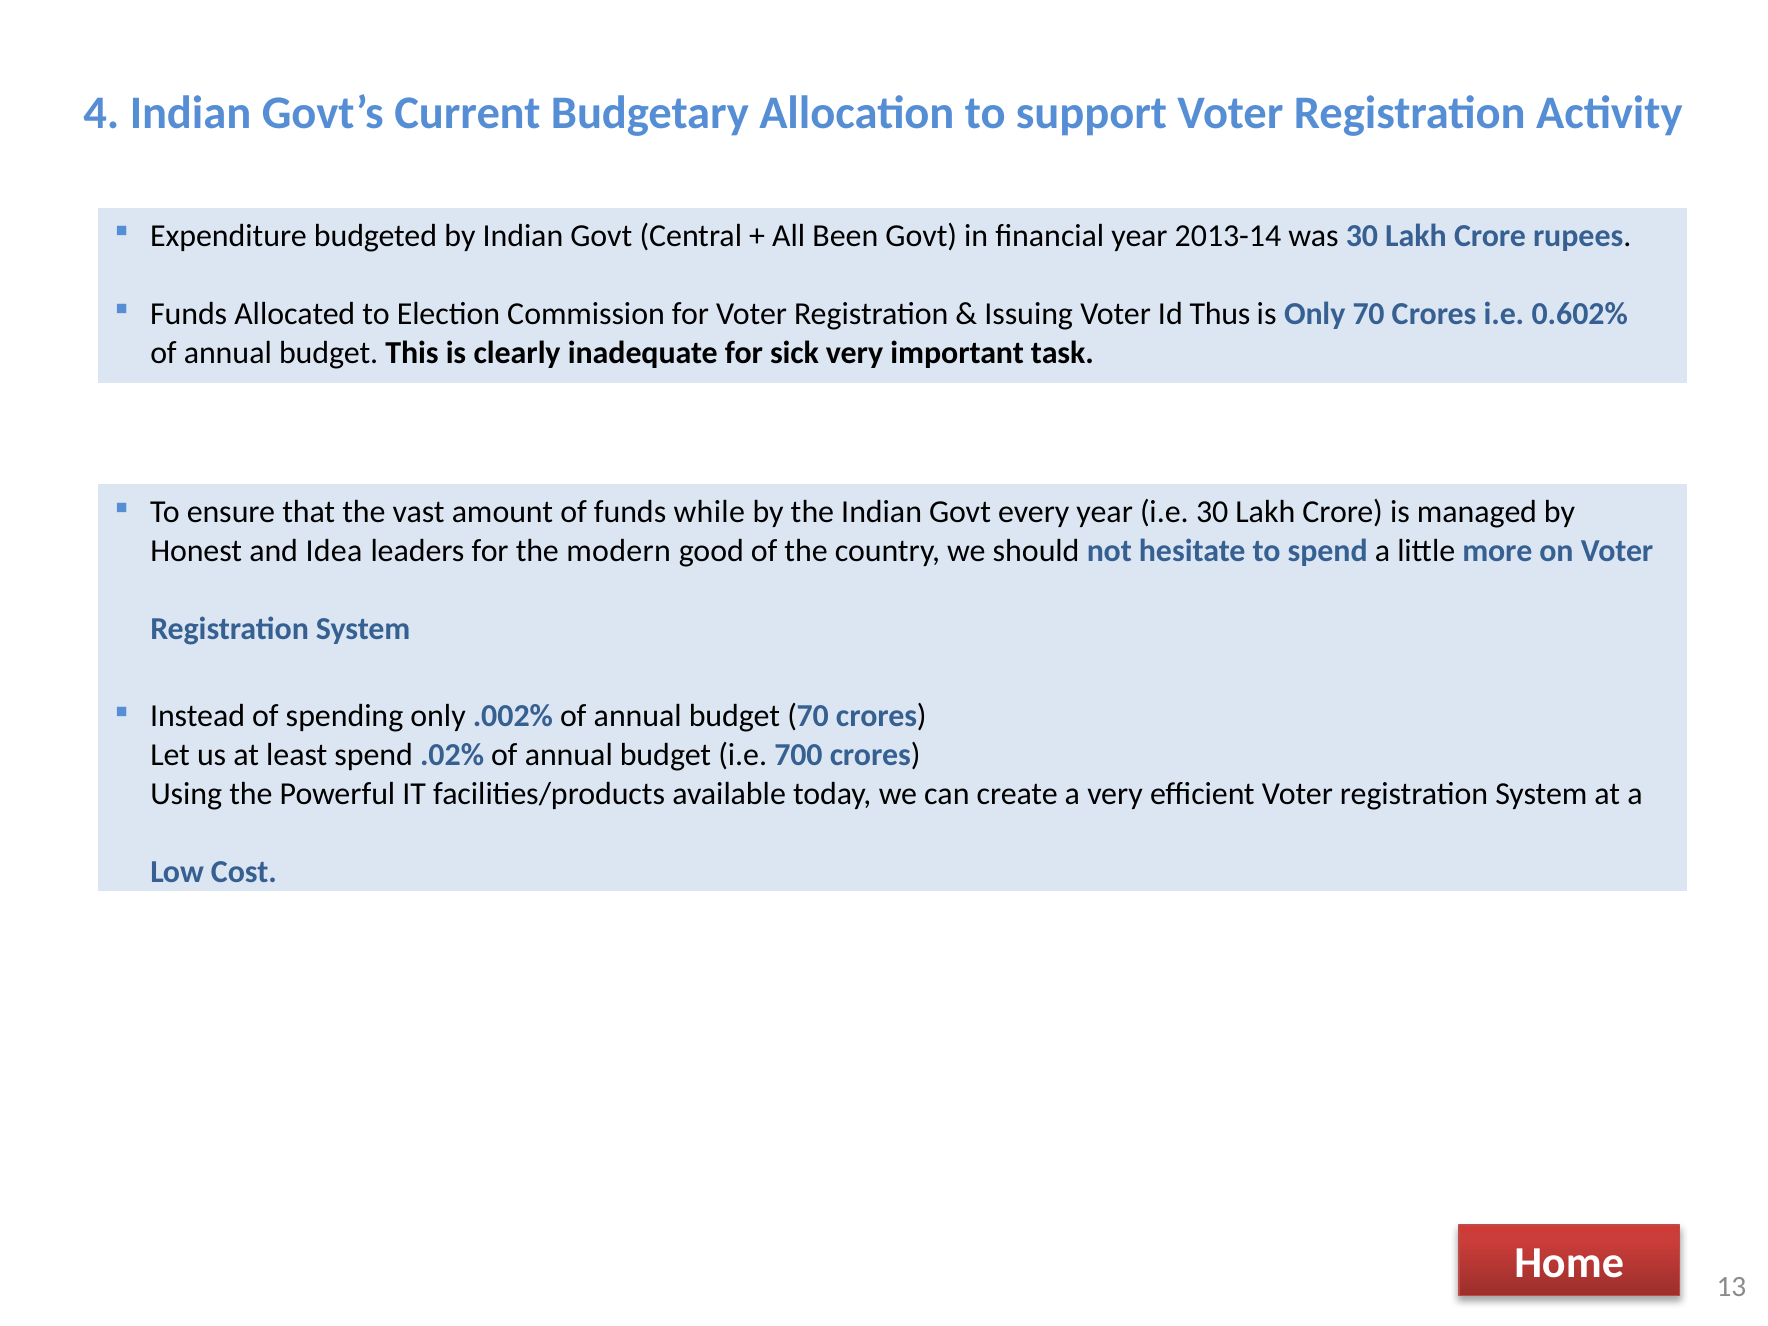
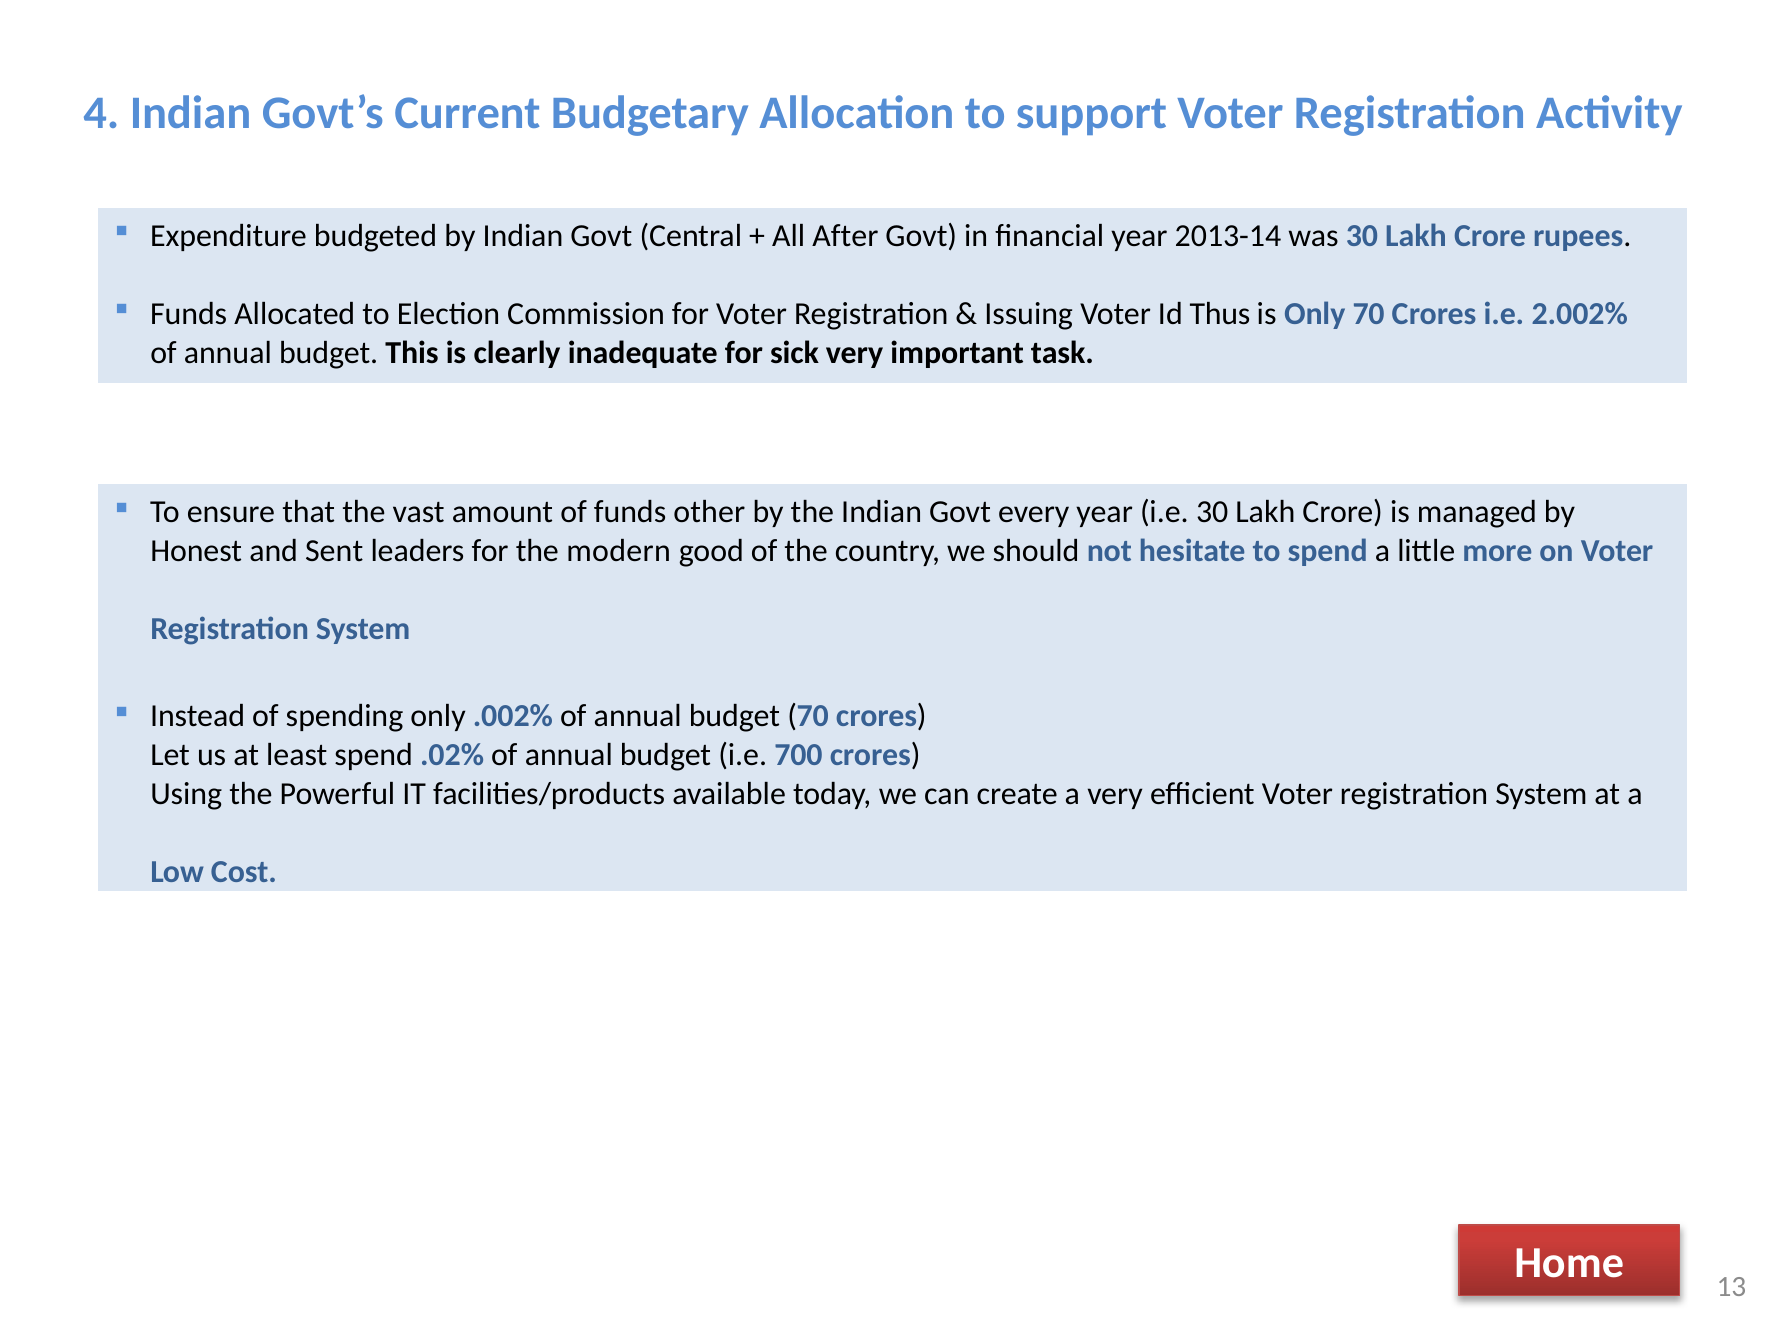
Been: Been -> After
0.602%: 0.602% -> 2.002%
while: while -> other
Idea: Idea -> Sent
